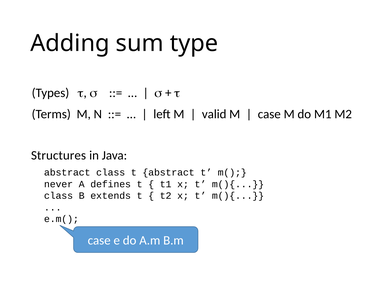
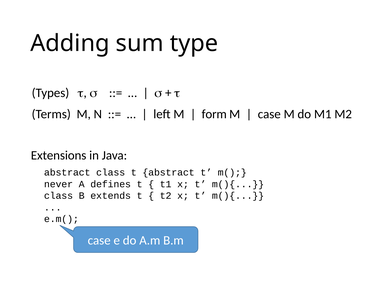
valid: valid -> form
Structures: Structures -> Extensions
